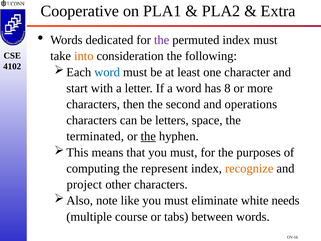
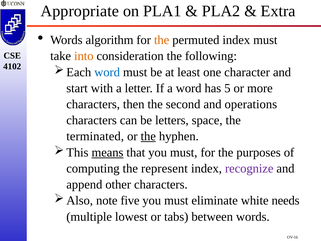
Cooperative: Cooperative -> Appropriate
dedicated: dedicated -> algorithm
the at (162, 40) colour: purple -> orange
8: 8 -> 5
means underline: none -> present
recognize colour: orange -> purple
project: project -> append
like: like -> five
course: course -> lowest
